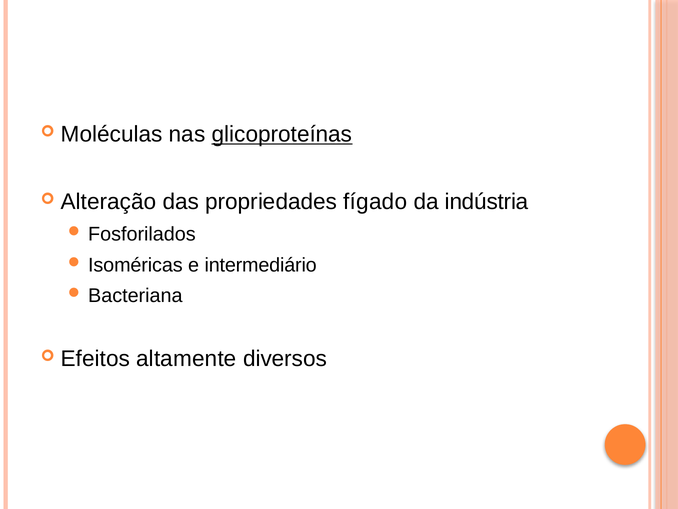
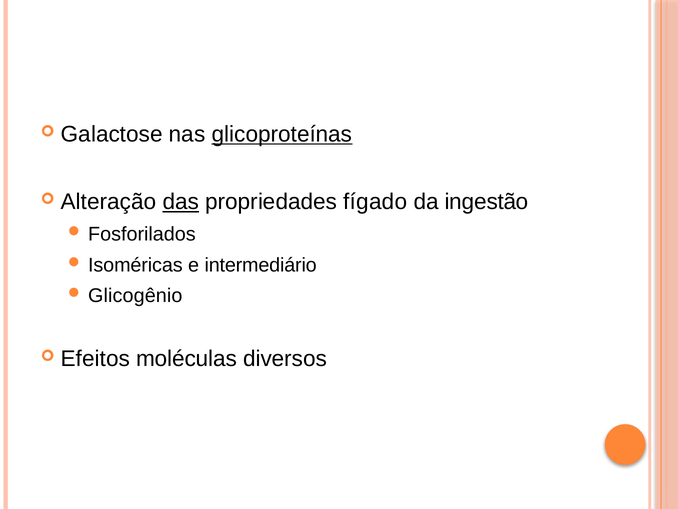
Moléculas: Moléculas -> Galactose
das underline: none -> present
indústria: indústria -> ingestão
Bacteriana: Bacteriana -> Glicogênio
altamente: altamente -> moléculas
